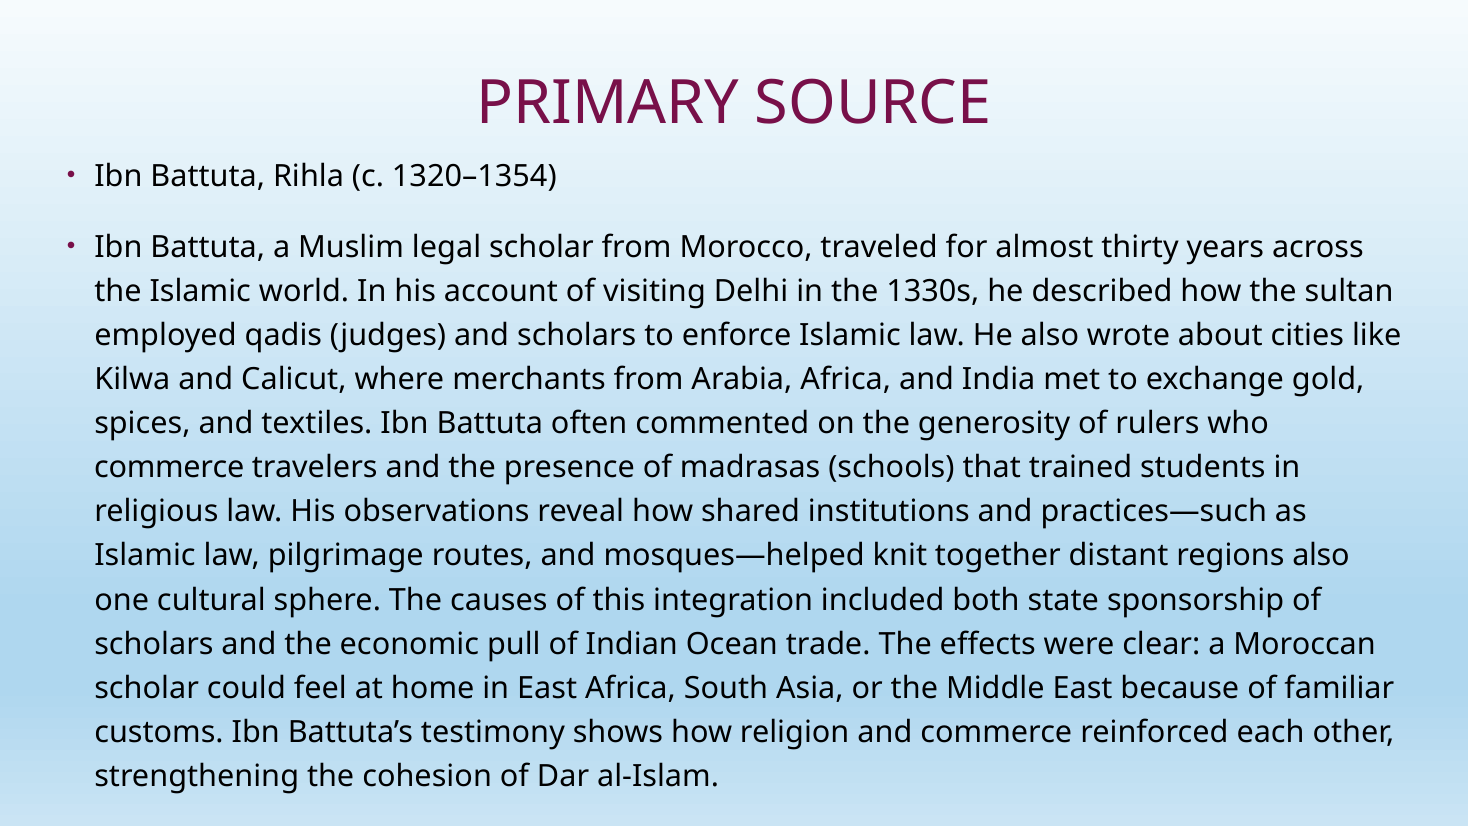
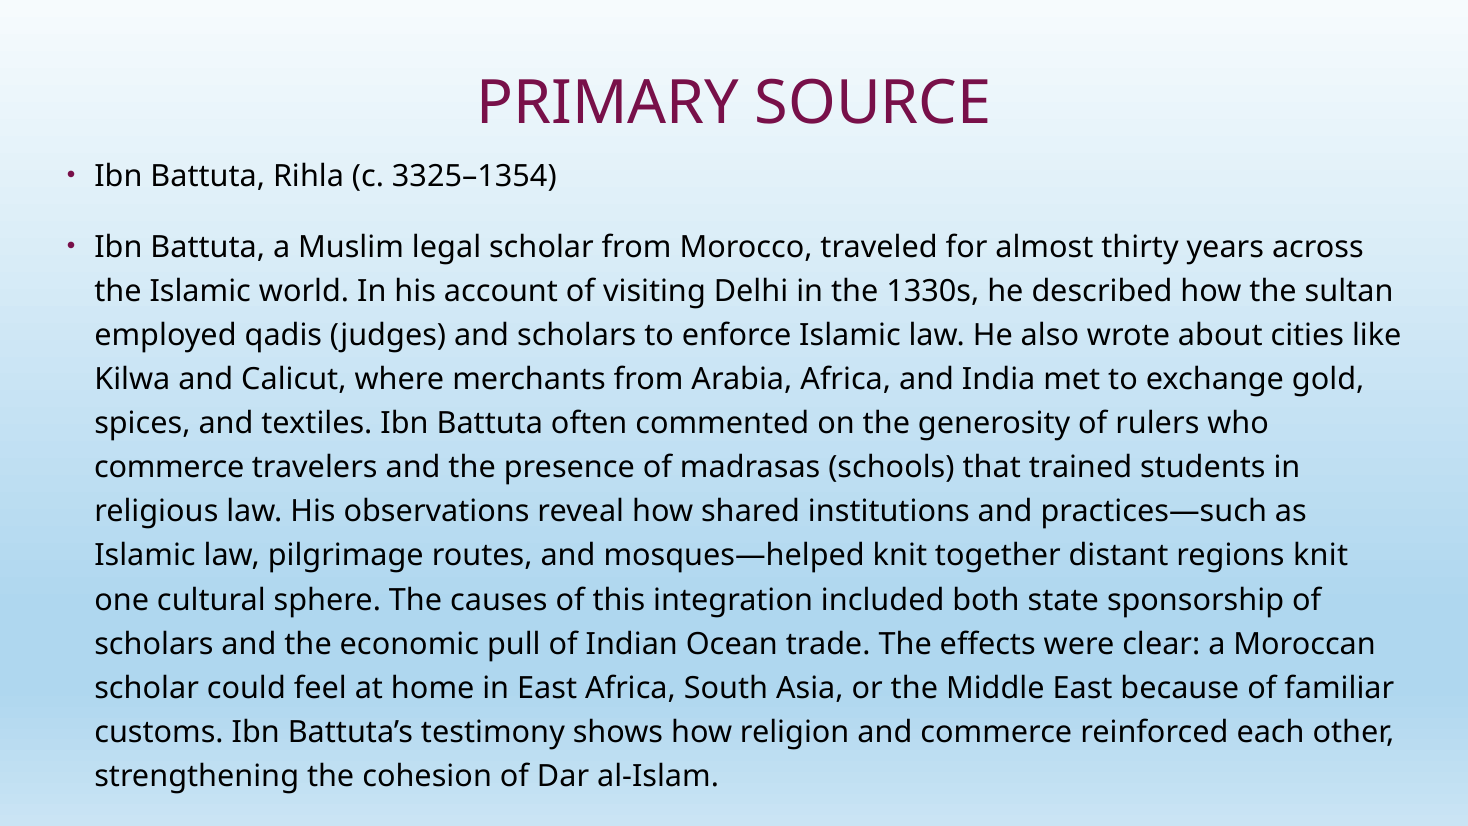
1320–1354: 1320–1354 -> 3325–1354
regions also: also -> knit
